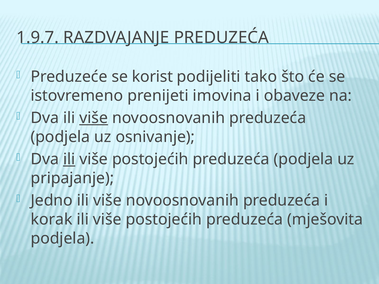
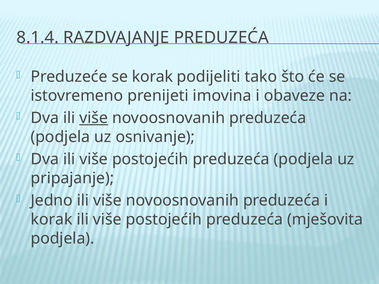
1.9.7: 1.9.7 -> 8.1.4
se korist: korist -> korak
ili at (69, 159) underline: present -> none
